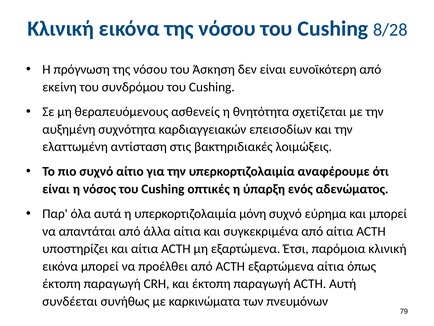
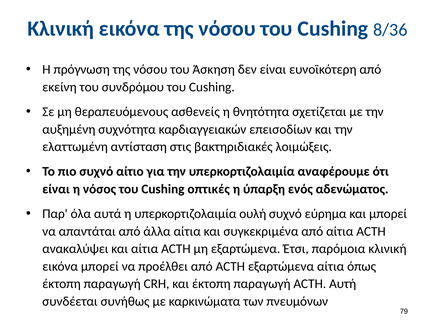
8/28: 8/28 -> 8/36
μόνη: μόνη -> ουλή
υποστηρίζει: υποστηρίζει -> ανακαλύψει
